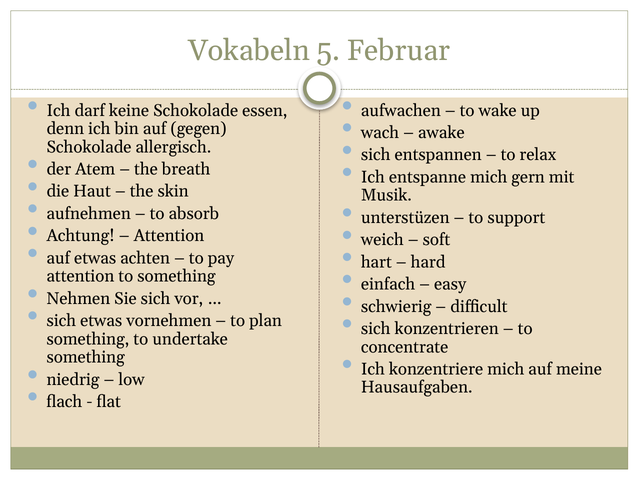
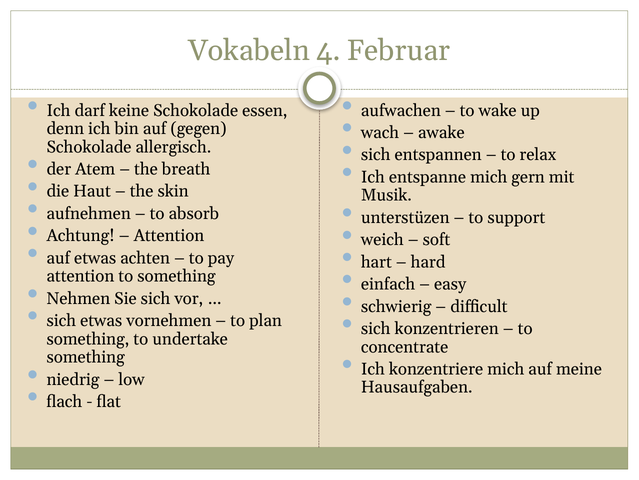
5: 5 -> 4
